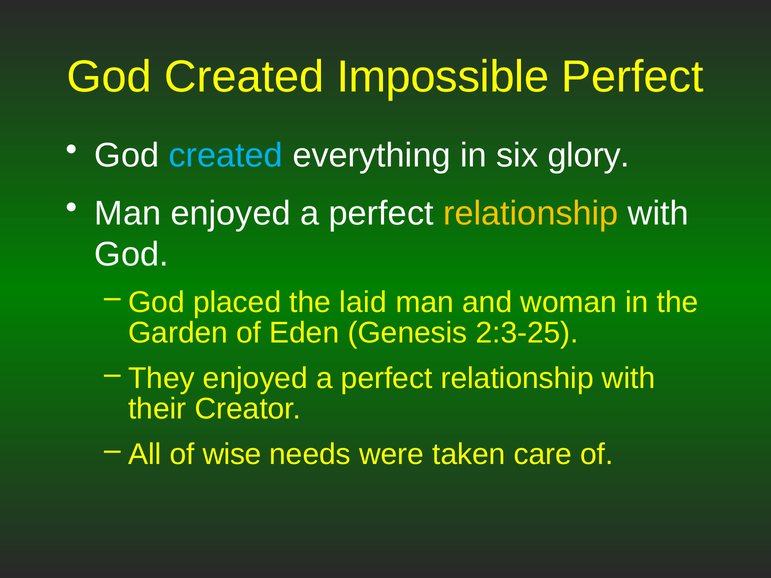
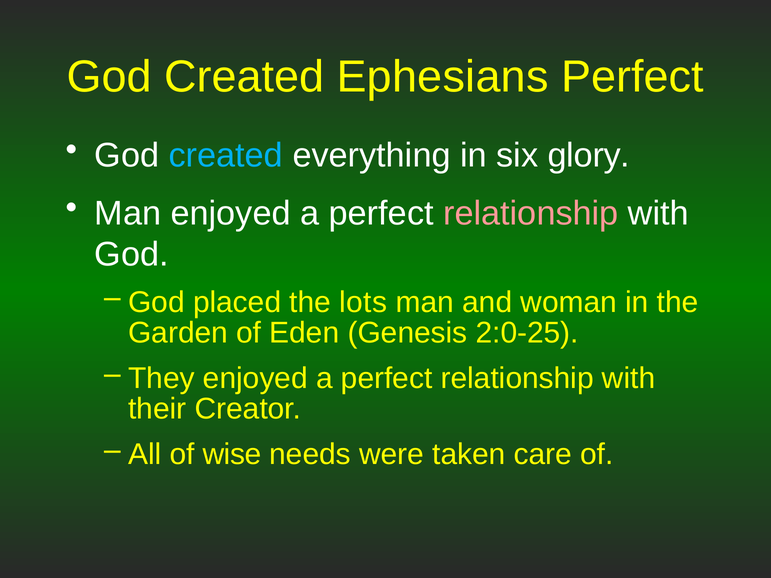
Impossible: Impossible -> Ephesians
relationship at (531, 214) colour: yellow -> pink
laid: laid -> lots
2:3-25: 2:3-25 -> 2:0-25
